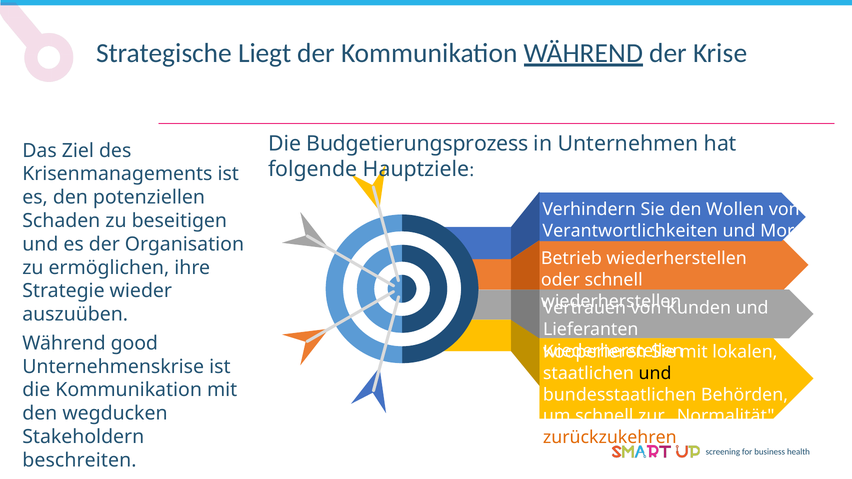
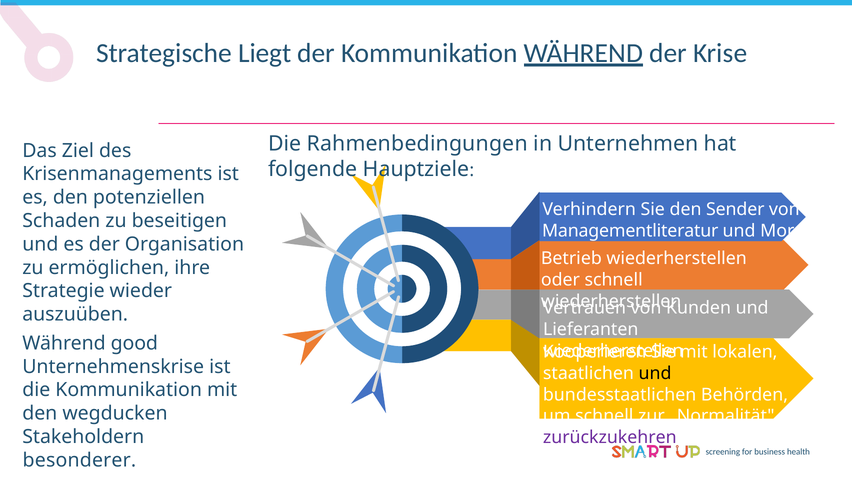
Budgetierungsprozess: Budgetierungsprozess -> Rahmenbedingungen
Wollen: Wollen -> Sender
Verantwortlichkeiten: Verantwortlichkeiten -> Managementliteratur
zurückzukehren colour: orange -> purple
beschreiten: beschreiten -> besonderer
